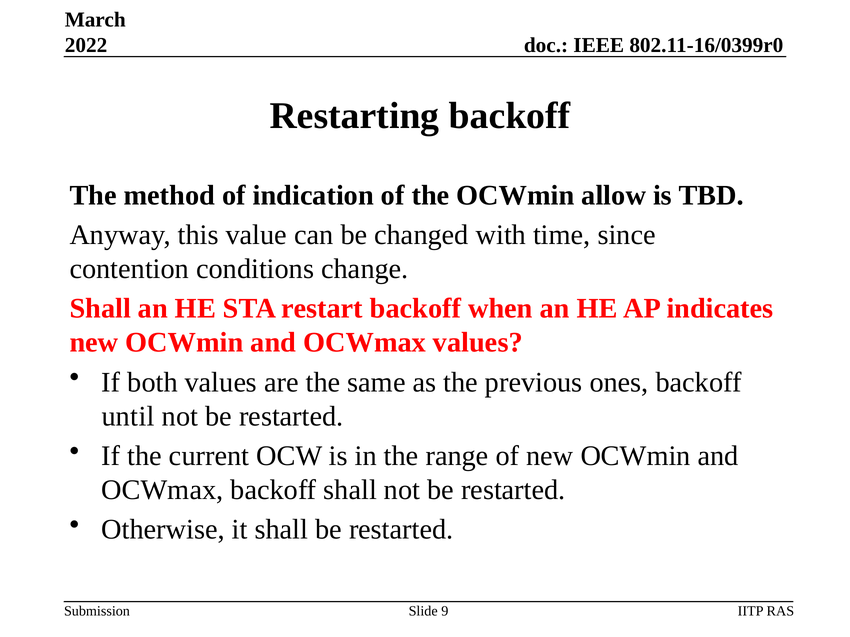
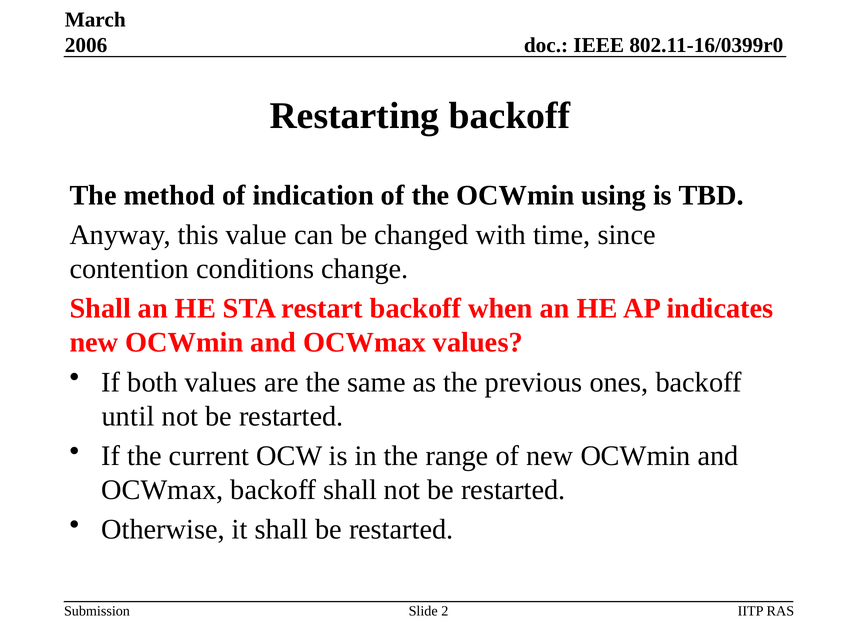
2022: 2022 -> 2006
allow: allow -> using
9: 9 -> 2
